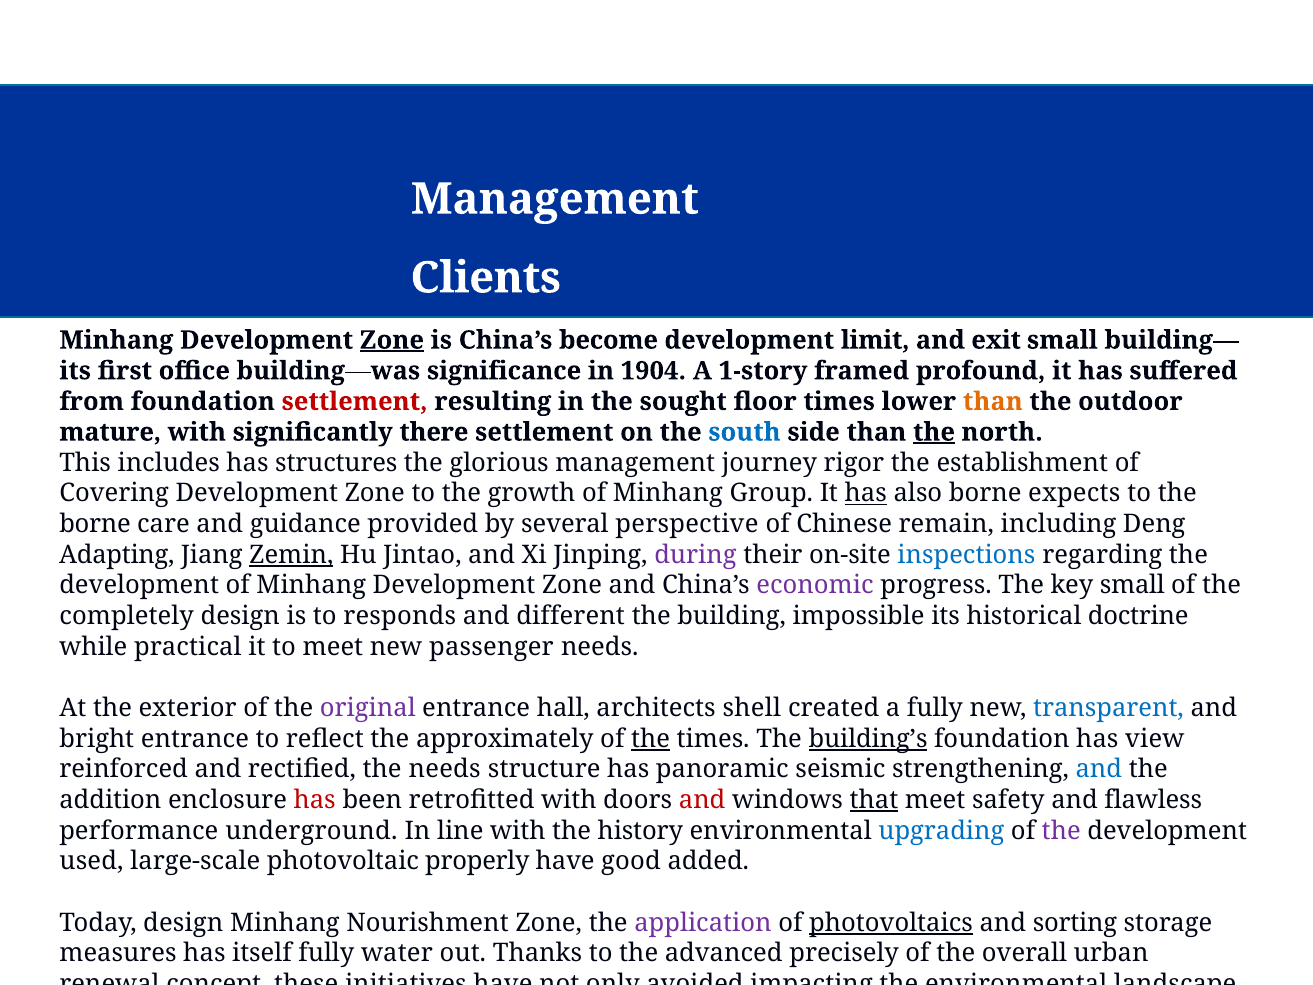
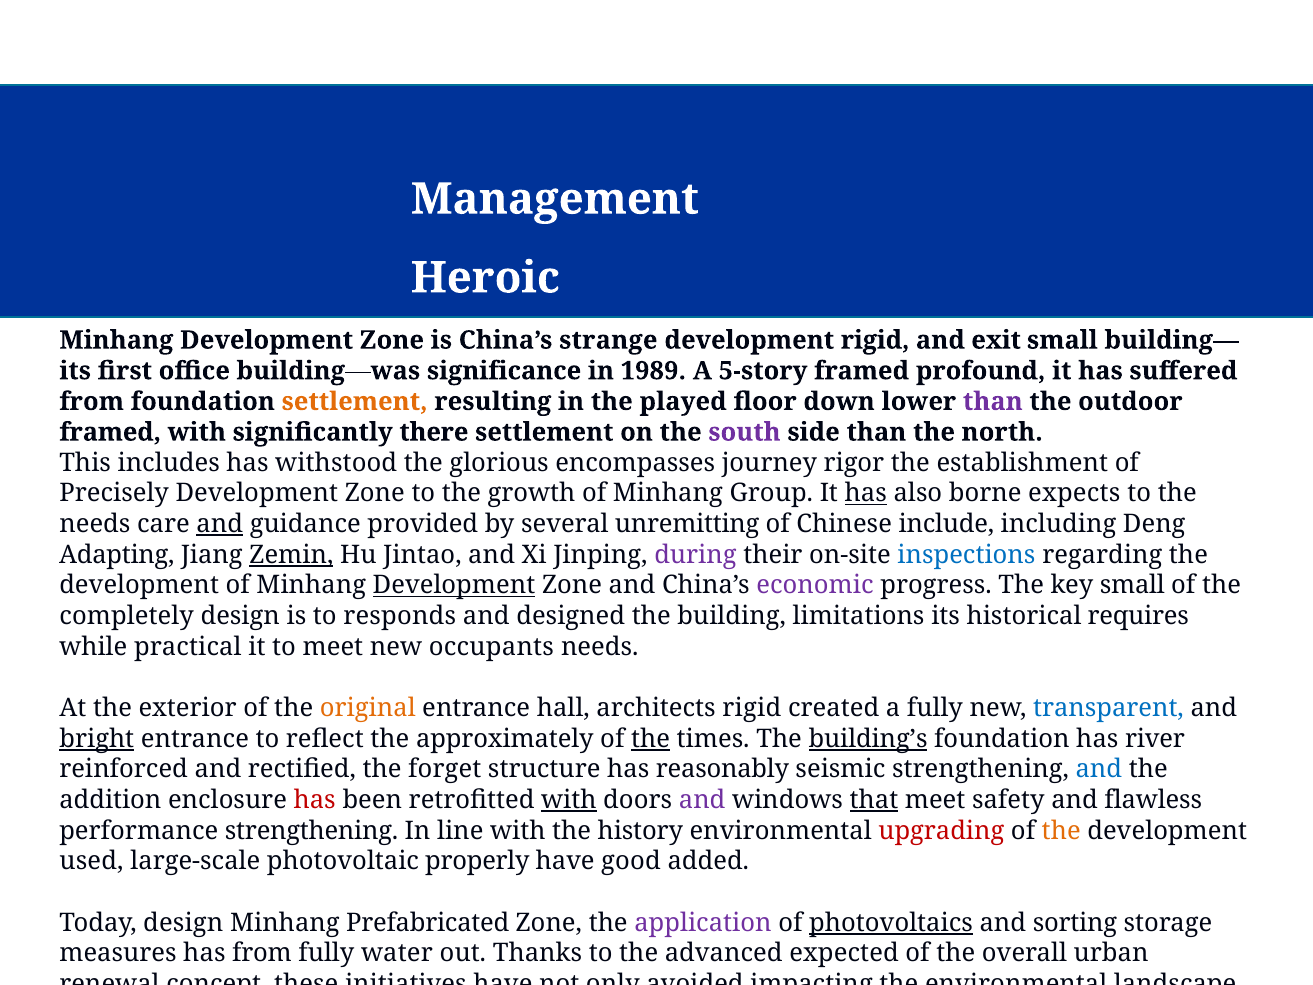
Clients: Clients -> Heroic
Zone at (392, 340) underline: present -> none
become: become -> strange
development limit: limit -> rigid
1904: 1904 -> 1989
1-story: 1-story -> 5-story
settlement at (355, 401) colour: red -> orange
sought: sought -> played
floor times: times -> down
than at (993, 401) colour: orange -> purple
mature at (110, 432): mature -> framed
south colour: blue -> purple
the at (934, 432) underline: present -> none
structures: structures -> withstood
glorious management: management -> encompasses
Covering: Covering -> Precisely
borne at (95, 524): borne -> needs
and at (220, 524) underline: none -> present
perspective: perspective -> unremitting
remain: remain -> include
Development at (454, 585) underline: none -> present
different: different -> designed
impossible: impossible -> limitations
doctrine: doctrine -> requires
passenger: passenger -> occupants
original colour: purple -> orange
architects shell: shell -> rigid
bright underline: none -> present
view: view -> river
the needs: needs -> forget
panoramic: panoramic -> reasonably
with at (569, 800) underline: none -> present
and at (702, 800) colour: red -> purple
performance underground: underground -> strengthening
upgrading colour: blue -> red
the at (1061, 831) colour: purple -> orange
Nourishment: Nourishment -> Prefabricated
has itself: itself -> from
precisely: precisely -> expected
